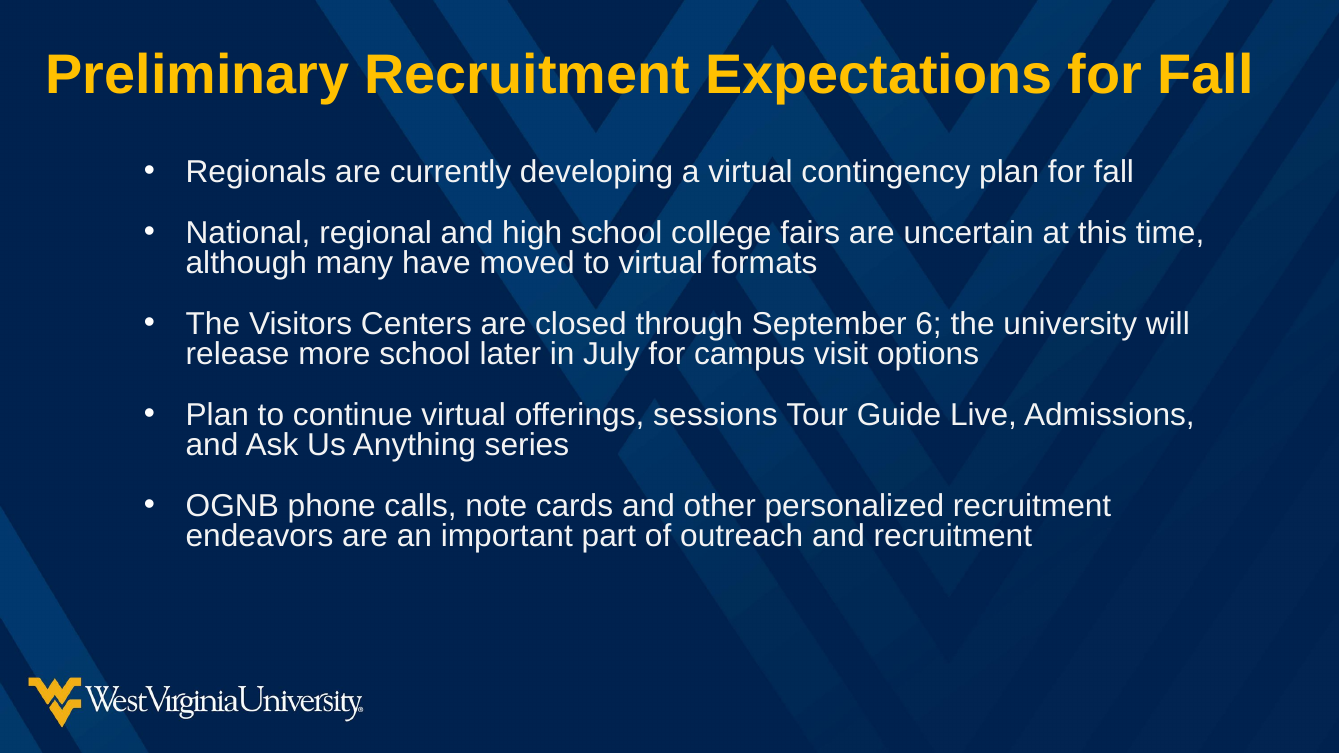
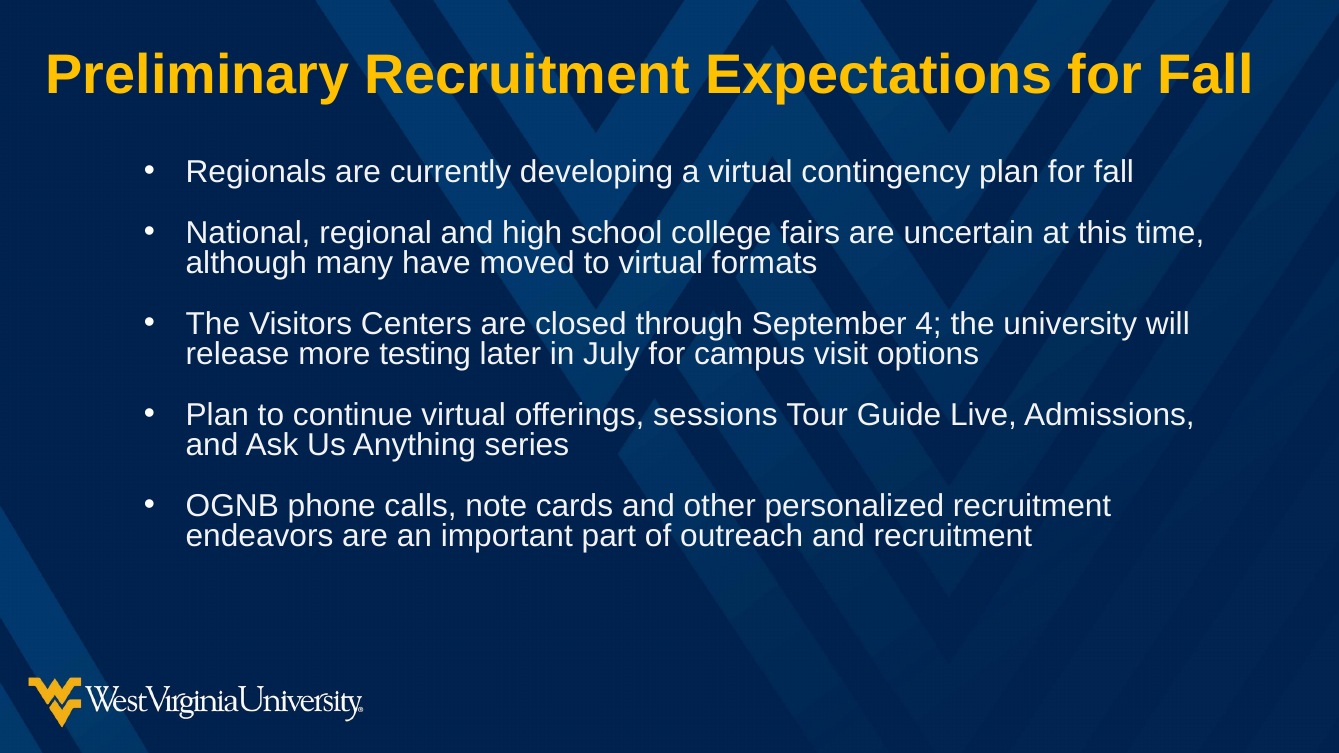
6: 6 -> 4
more school: school -> testing
